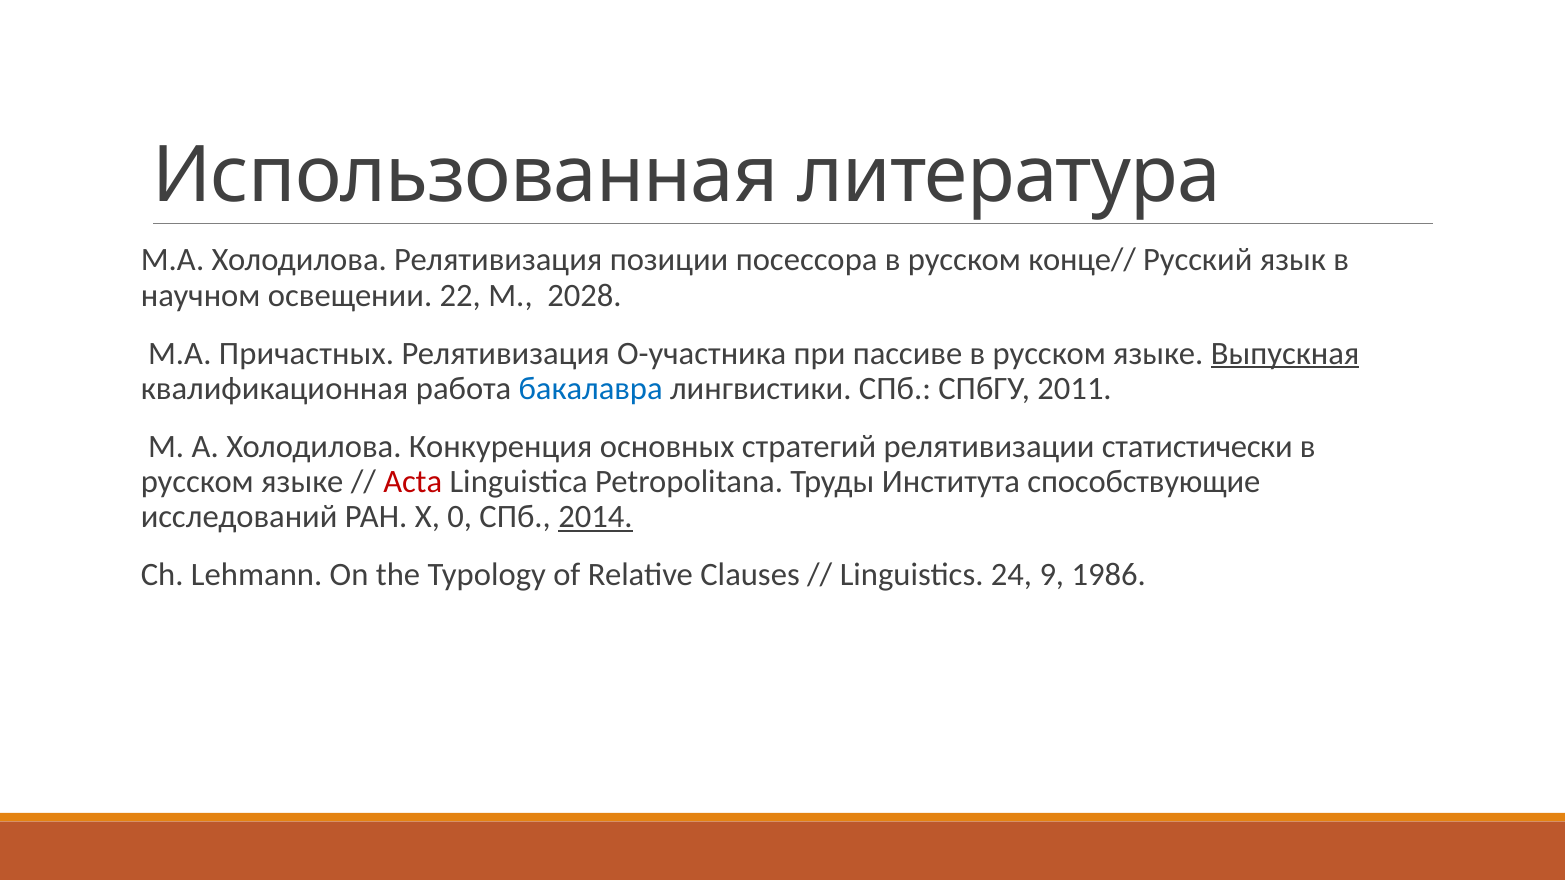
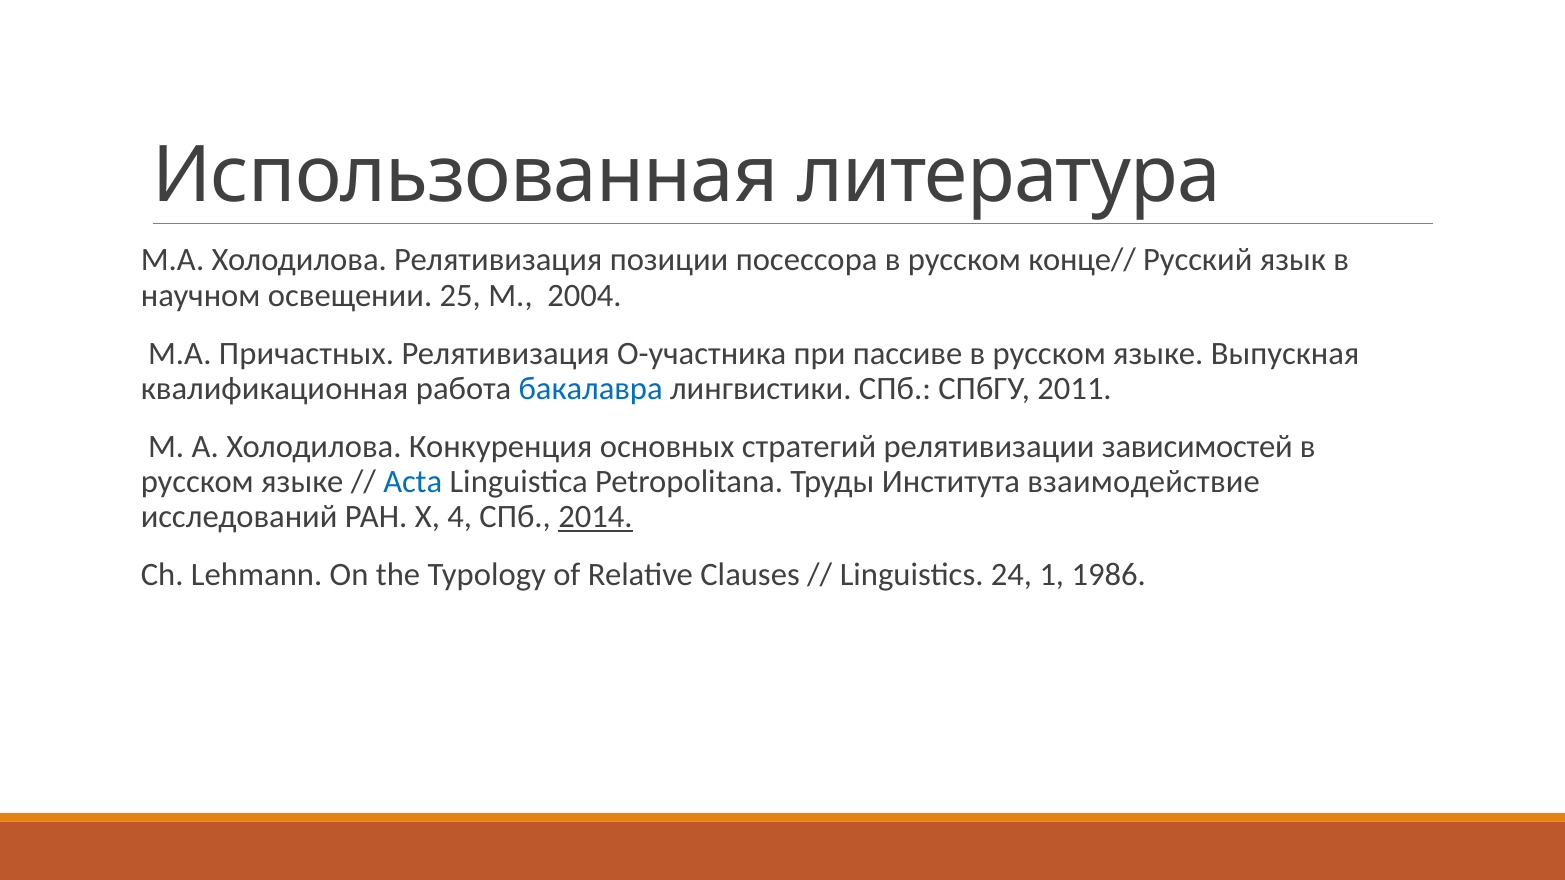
22: 22 -> 25
2028: 2028 -> 2004
Выпускная underline: present -> none
статистически: статистически -> зависимостей
Acta colour: red -> blue
способствующие: способствующие -> взаимодействие
0: 0 -> 4
9: 9 -> 1
